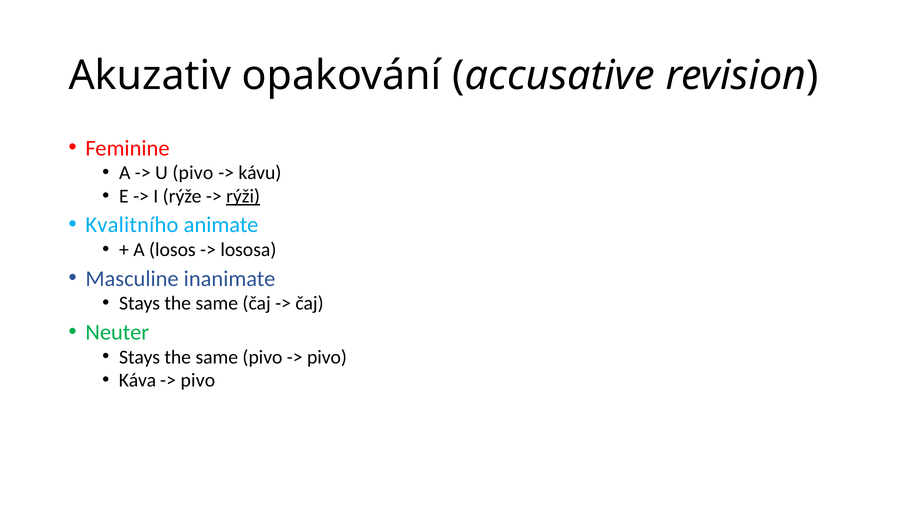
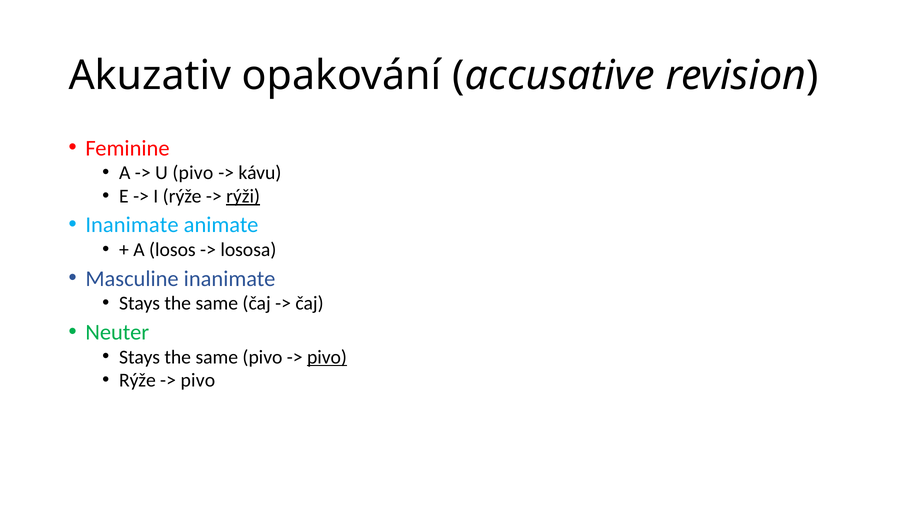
Kvalitního at (132, 225): Kvalitního -> Inanimate
pivo at (327, 357) underline: none -> present
Káva at (137, 380): Káva -> Rýže
